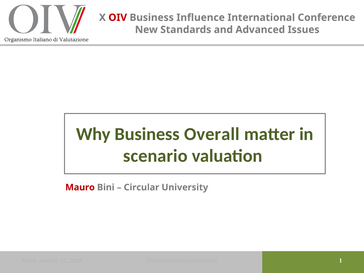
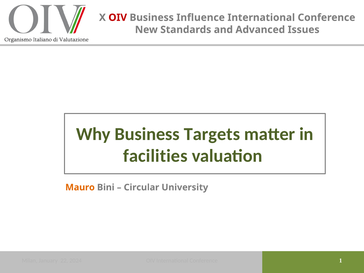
Overall: Overall -> Targets
scenario: scenario -> facilities
Mauro colour: red -> orange
